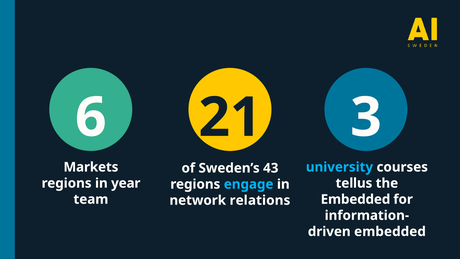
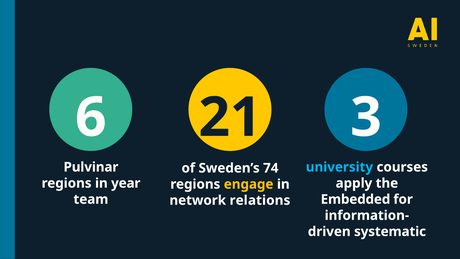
Markets: Markets -> Pulvinar
43: 43 -> 74
tellus: tellus -> apply
engage colour: light blue -> yellow
embedded at (390, 231): embedded -> systematic
